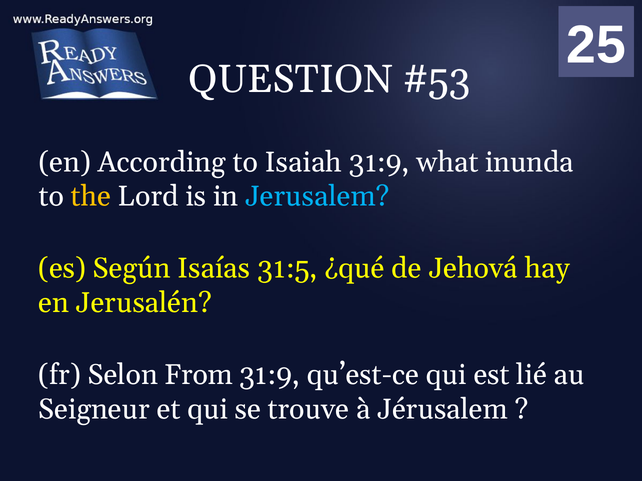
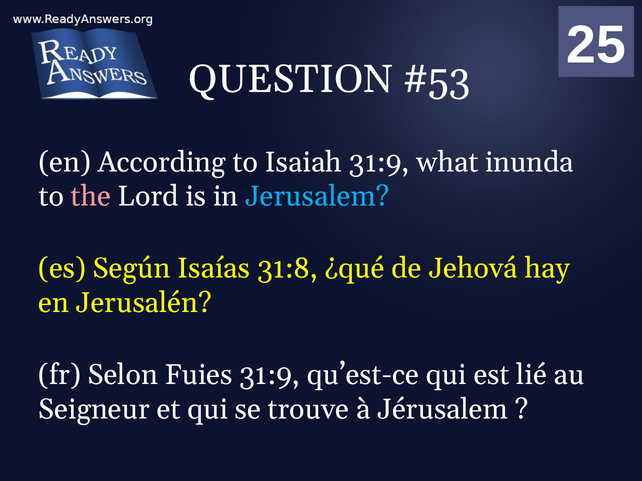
the colour: yellow -> pink
31:5: 31:5 -> 31:8
From: From -> Fuies
